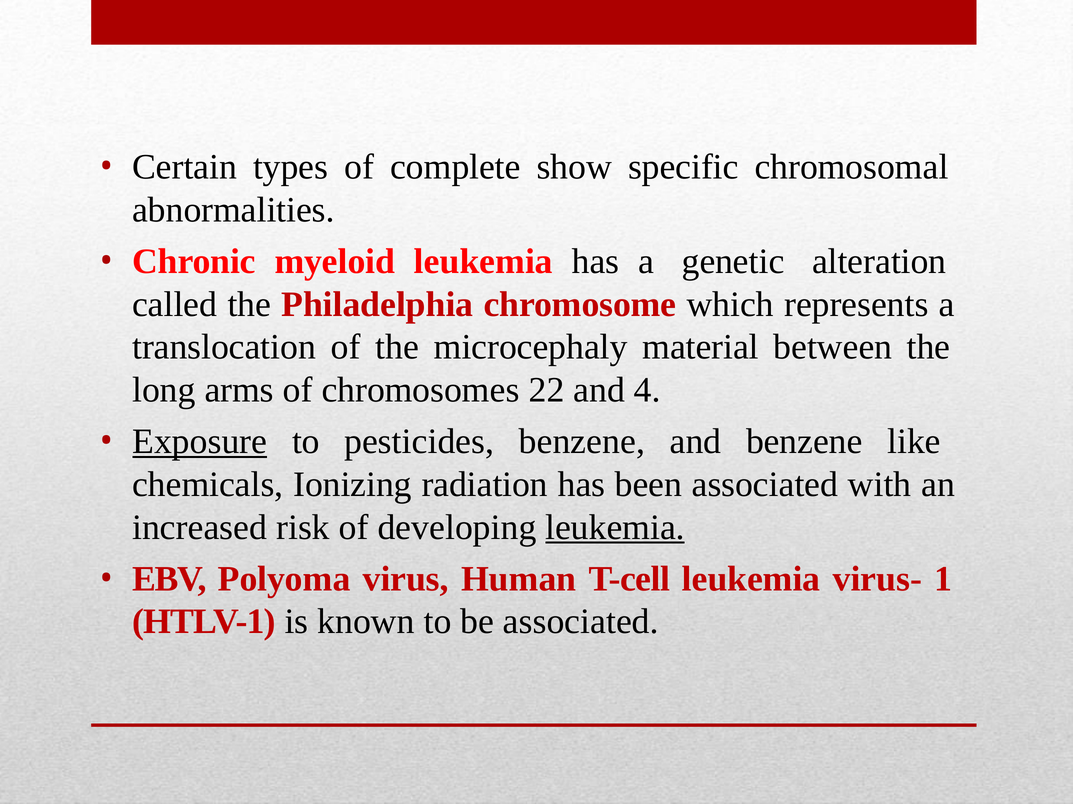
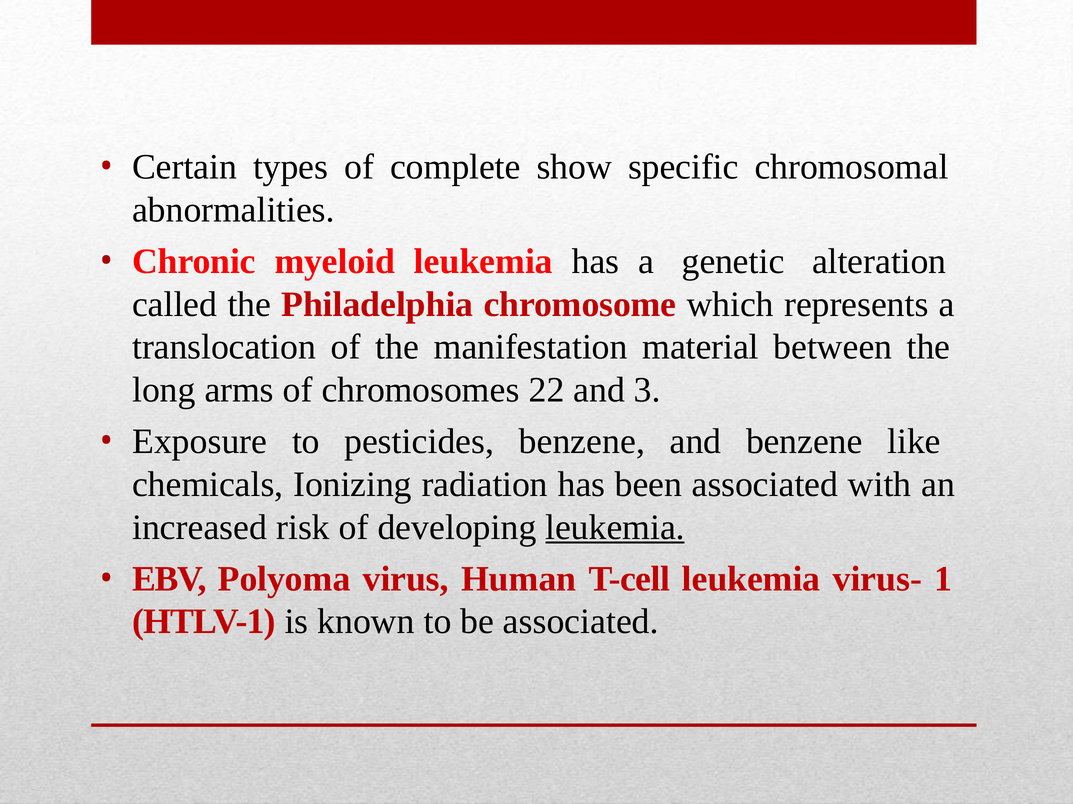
microcephaly: microcephaly -> manifestation
4: 4 -> 3
Exposure underline: present -> none
